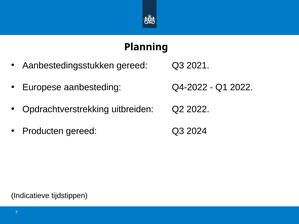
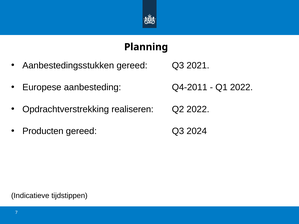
Q4-2022: Q4-2022 -> Q4-2011
uitbreiden: uitbreiden -> realiseren
